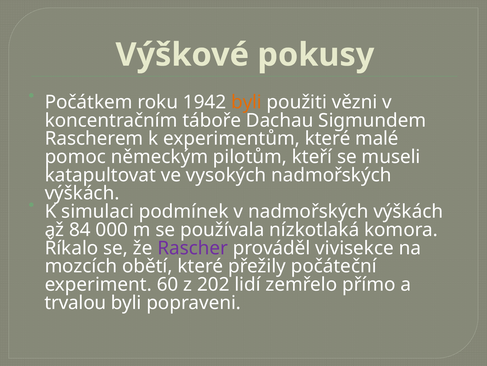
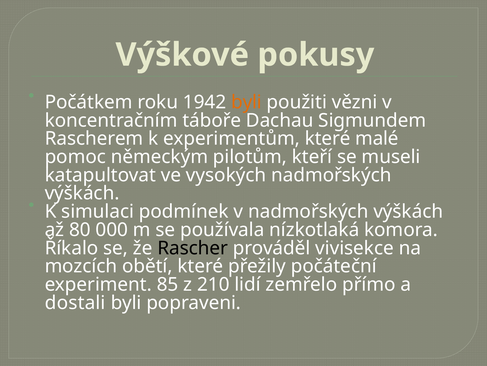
84: 84 -> 80
Rascher colour: purple -> black
60: 60 -> 85
202: 202 -> 210
trvalou: trvalou -> dostali
